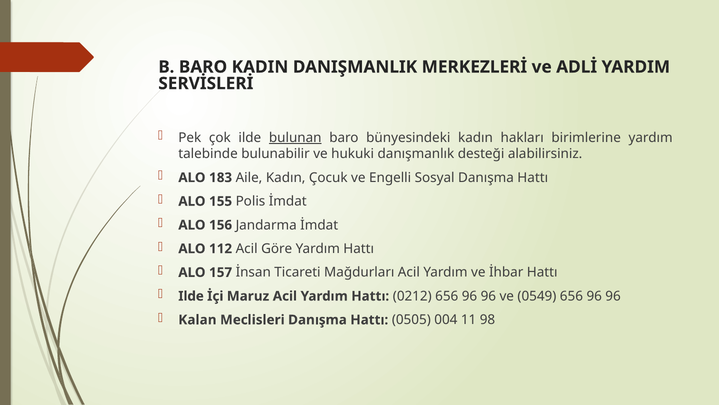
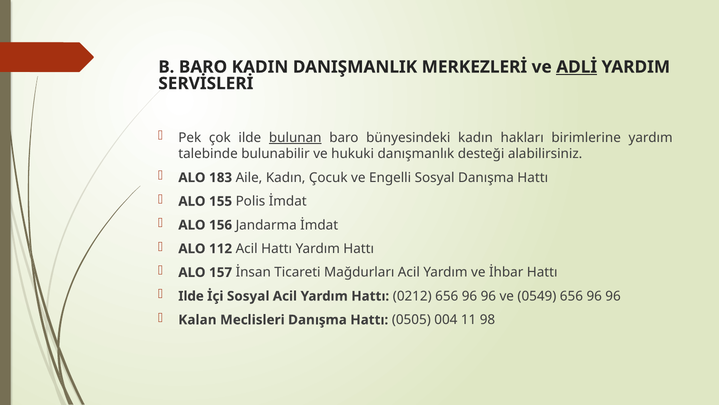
ADLİ underline: none -> present
Acil Göre: Göre -> Hattı
İçi Maruz: Maruz -> Sosyal
